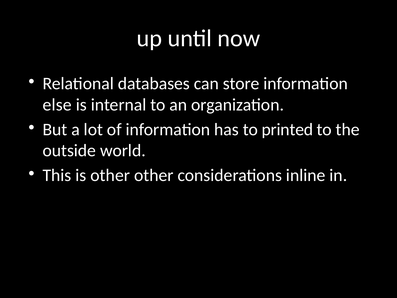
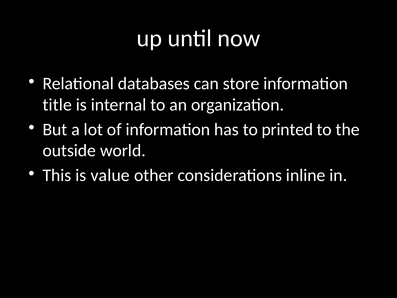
else: else -> title
is other: other -> value
